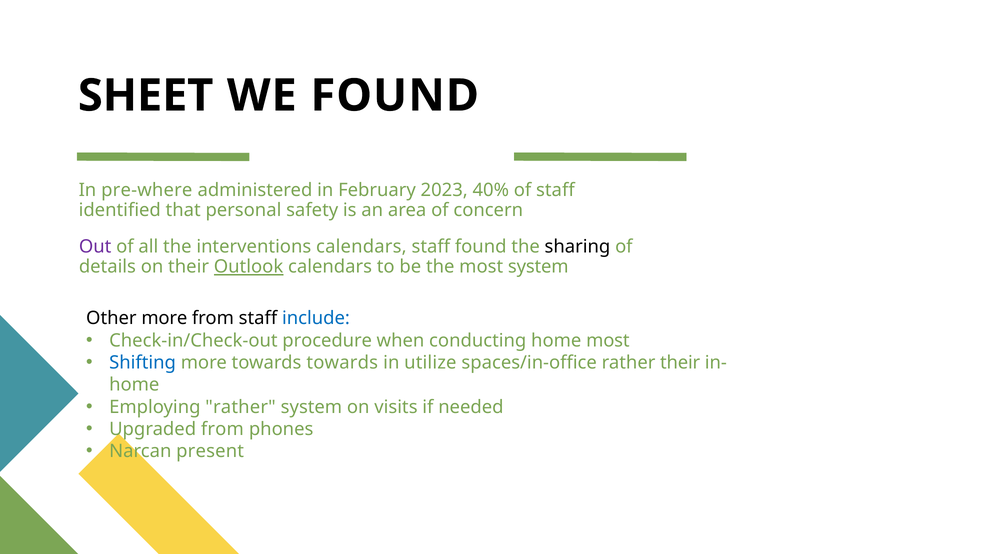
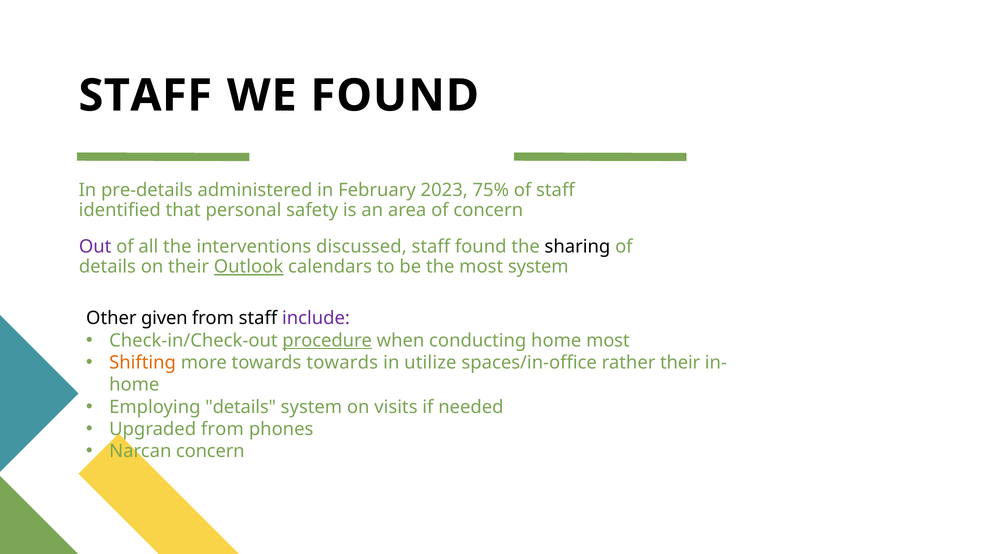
SHEET at (146, 96): SHEET -> STAFF
pre-where: pre-where -> pre-details
40%: 40% -> 75%
interventions calendars: calendars -> discussed
Other more: more -> given
include colour: blue -> purple
procedure underline: none -> present
Shifting colour: blue -> orange
Employing rather: rather -> details
Narcan present: present -> concern
